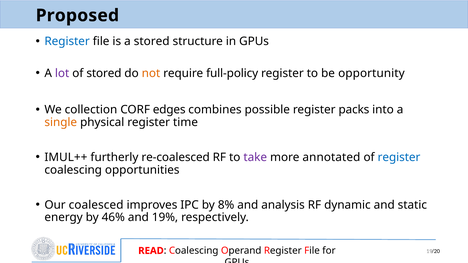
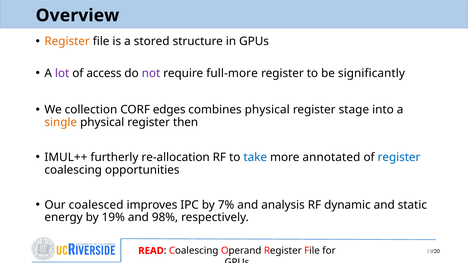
Proposed: Proposed -> Overview
Register at (67, 41) colour: blue -> orange
of stored: stored -> access
not colour: orange -> purple
full-policy: full-policy -> full-more
opportunity: opportunity -> significantly
combines possible: possible -> physical
packs: packs -> stage
time: time -> then
re-coalesced: re-coalesced -> re-allocation
take colour: purple -> blue
8%: 8% -> 7%
46%: 46% -> 19%
19%: 19% -> 98%
